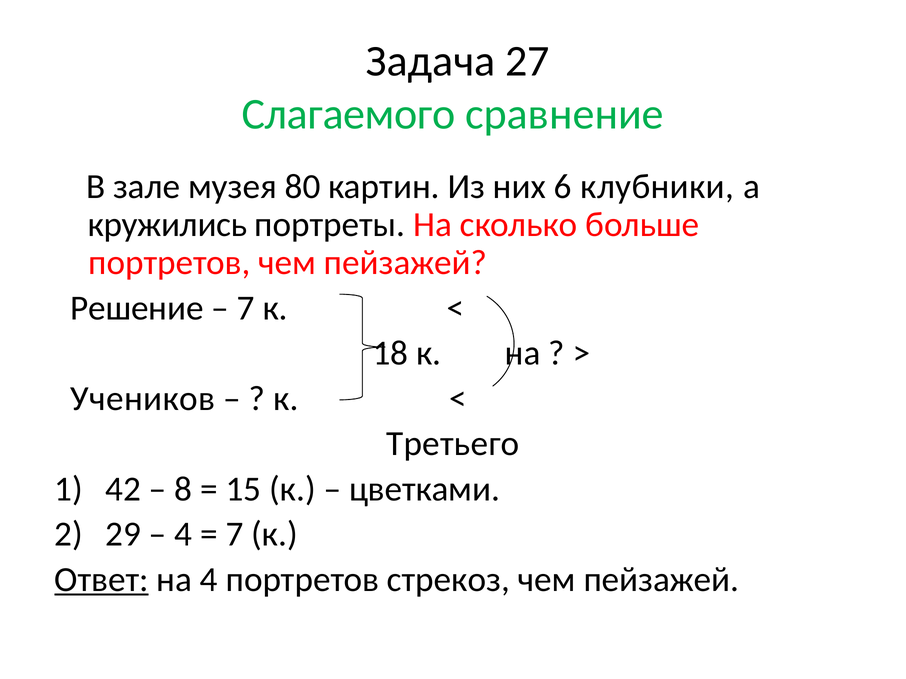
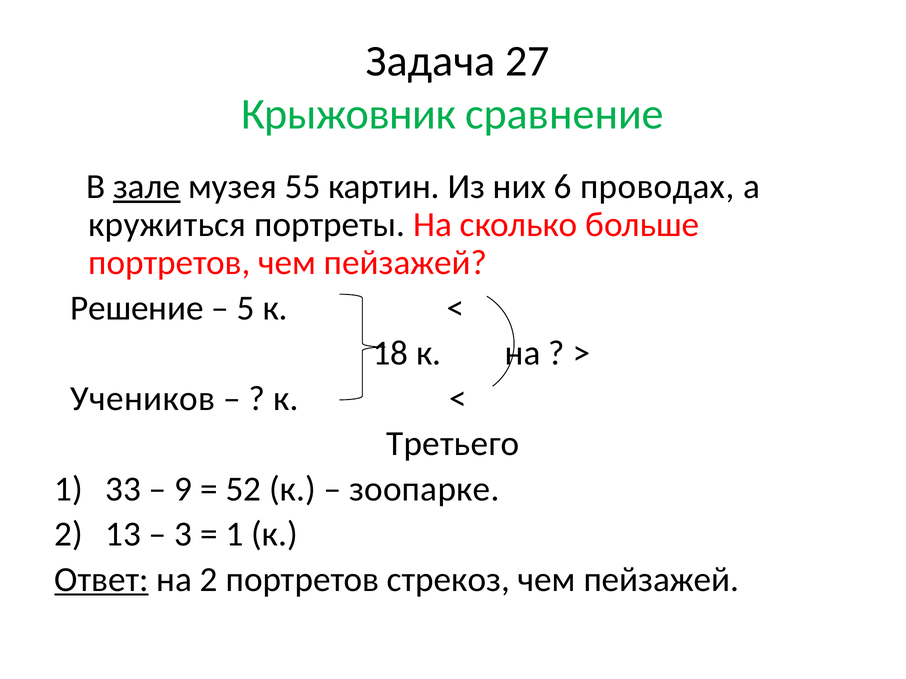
Слагаемого: Слагаемого -> Крыжовник
зале underline: none -> present
80: 80 -> 55
клубники: клубники -> проводах
кружились: кружились -> кружиться
7 at (246, 308): 7 -> 5
42: 42 -> 33
8: 8 -> 9
15: 15 -> 52
цветками: цветками -> зоопарке
29: 29 -> 13
4 at (183, 535): 4 -> 3
7 at (235, 535): 7 -> 1
на 4: 4 -> 2
